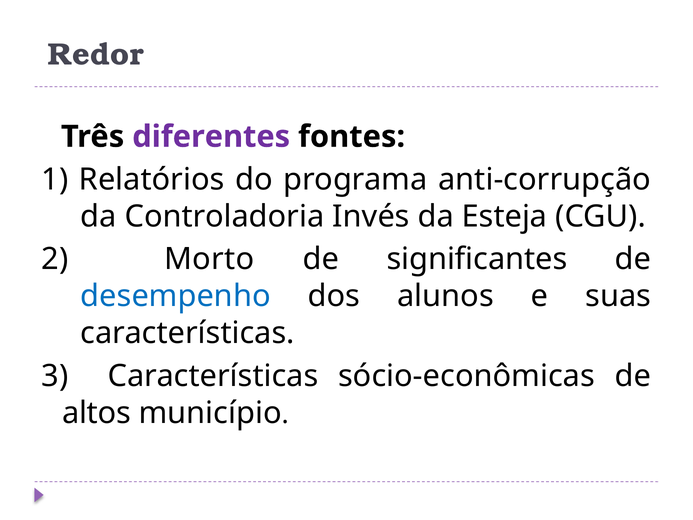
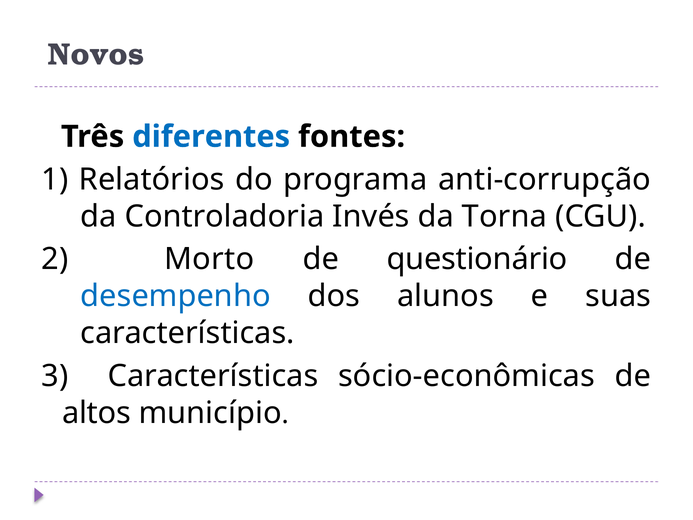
Redor: Redor -> Novos
diferentes colour: purple -> blue
Esteja: Esteja -> Torna
significantes: significantes -> questionário
